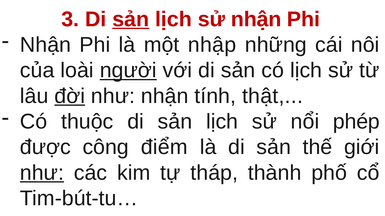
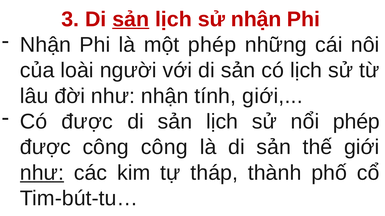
một nhập: nhập -> phép
người underline: present -> none
đời underline: present -> none
tính thật: thật -> giới
Có thuộc: thuộc -> được
công điểm: điểm -> công
